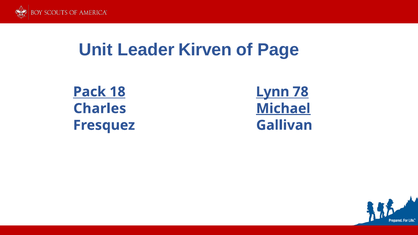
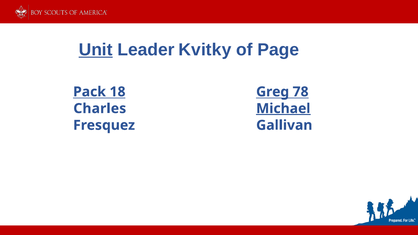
Unit underline: none -> present
Kirven: Kirven -> Kvitky
Lynn: Lynn -> Greg
